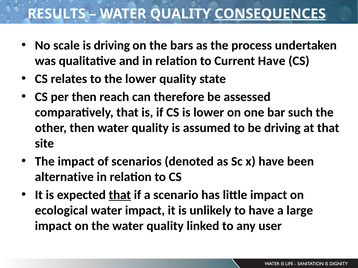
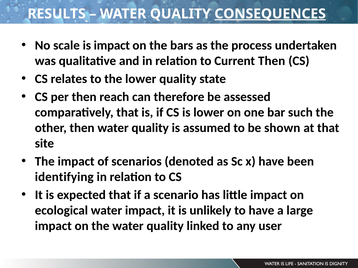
is driving: driving -> impact
Current Have: Have -> Then
be driving: driving -> shown
alternative: alternative -> identifying
that at (120, 195) underline: present -> none
